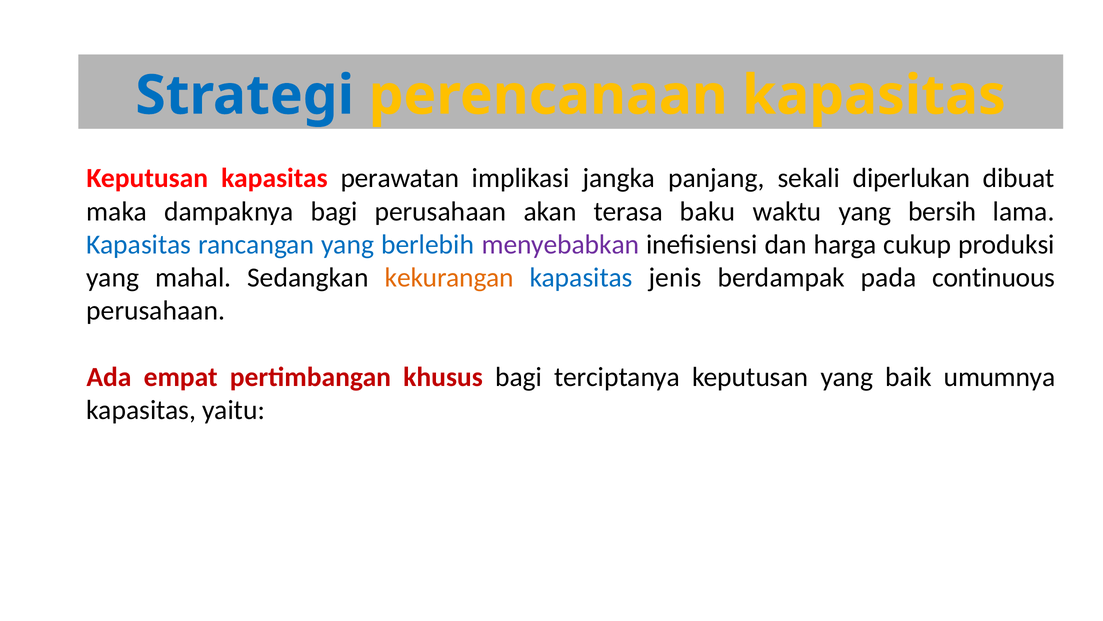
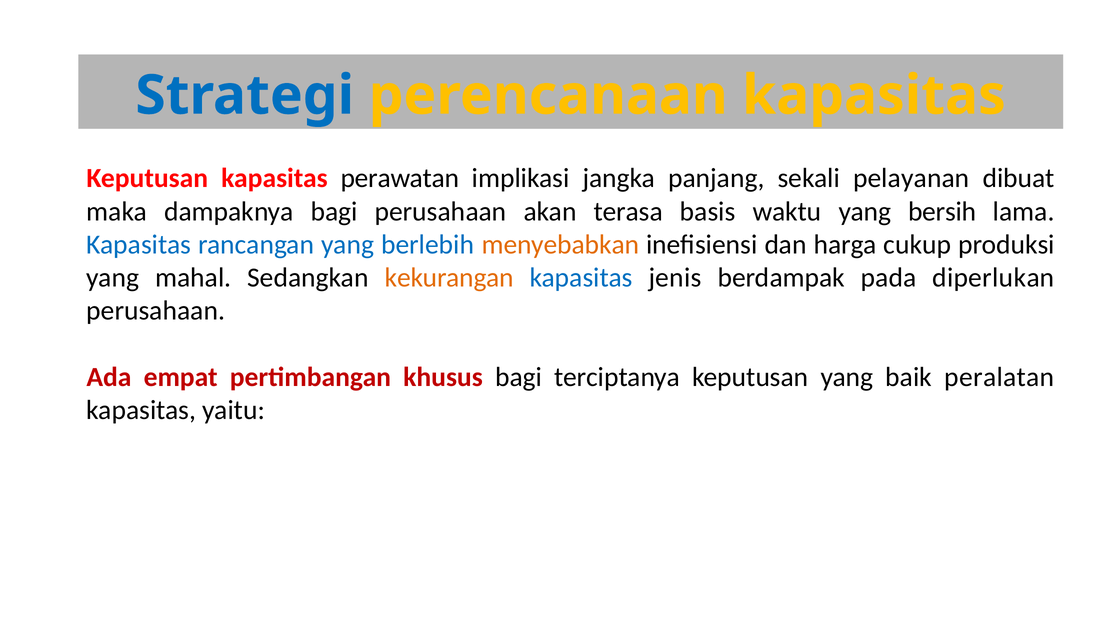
diperlukan: diperlukan -> pelayanan
baku: baku -> basis
menyebabkan colour: purple -> orange
continuous: continuous -> diperlukan
umumnya: umumnya -> peralatan
